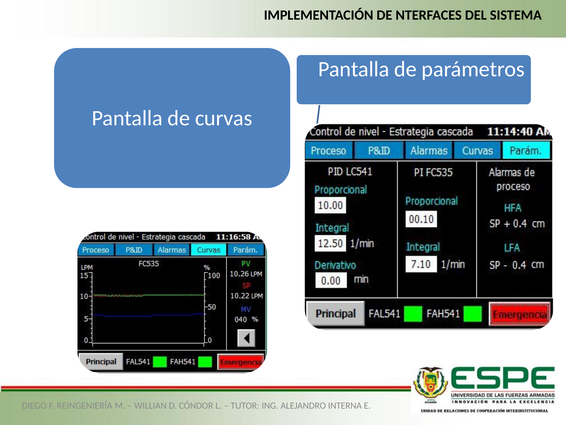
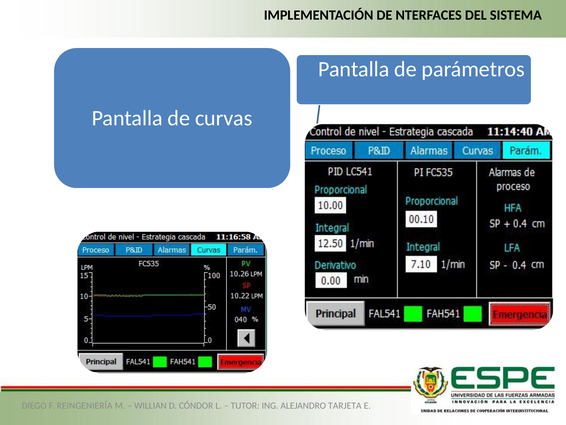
INTERNA: INTERNA -> TARJETA
